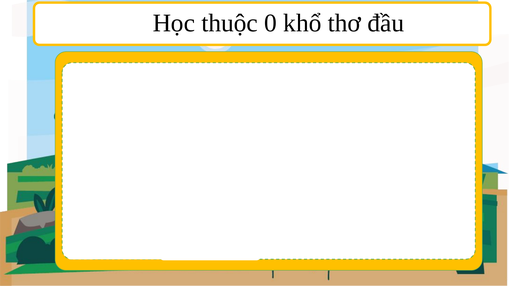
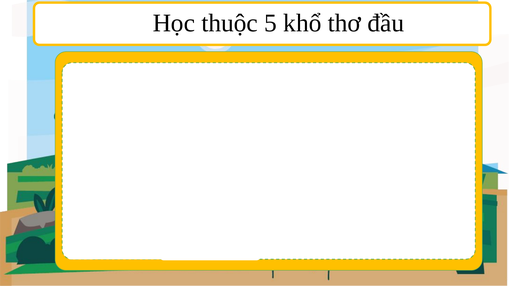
0: 0 -> 5
